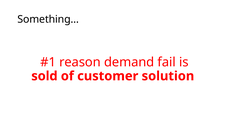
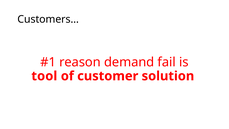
Something…: Something… -> Customers…
sold: sold -> tool
